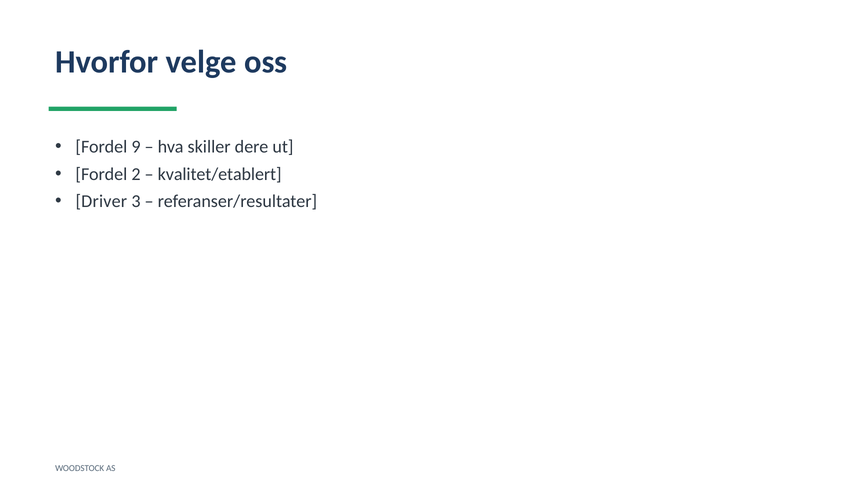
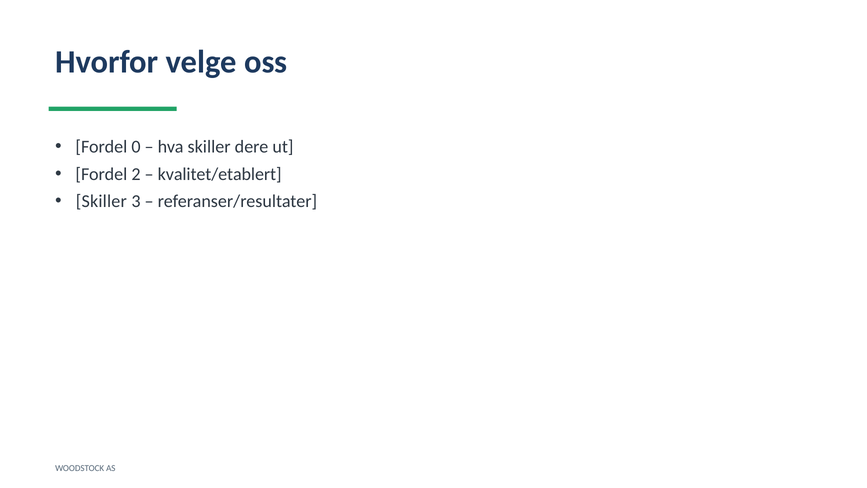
9: 9 -> 0
Driver at (101, 201): Driver -> Skiller
